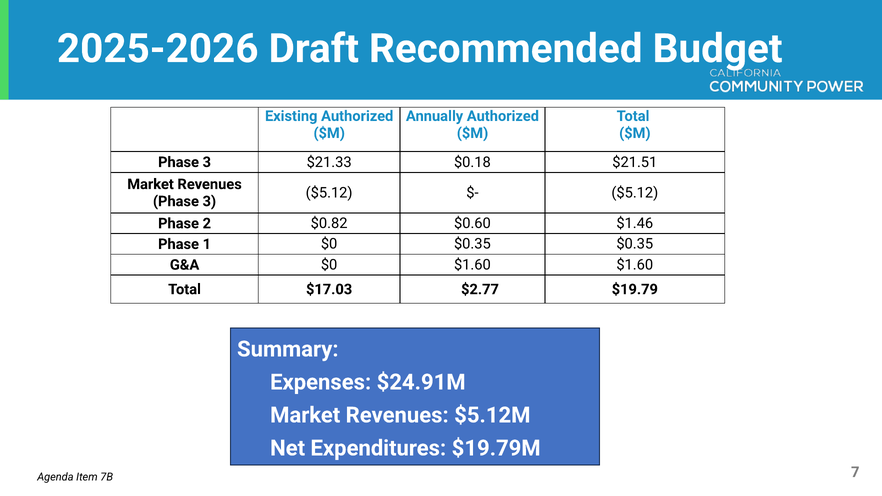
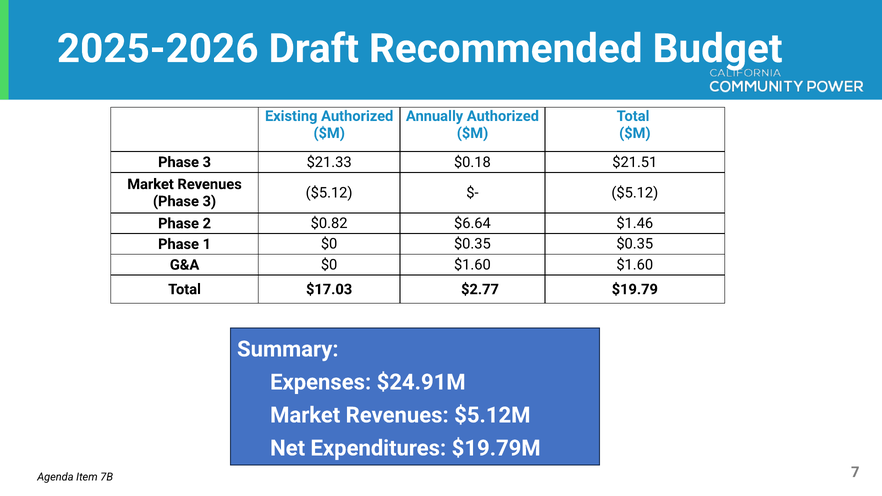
$0.60: $0.60 -> $6.64
